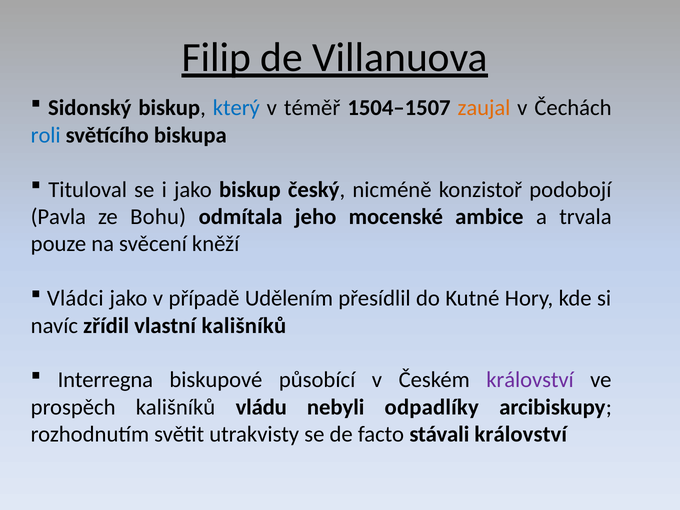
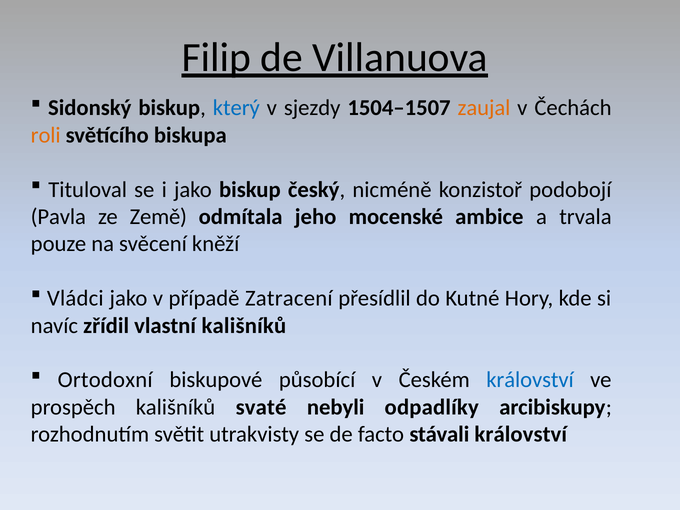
téměř: téměř -> sjezdy
roli colour: blue -> orange
Bohu: Bohu -> Země
Udělením: Udělením -> Zatracení
Interregna: Interregna -> Ortodoxní
království at (530, 380) colour: purple -> blue
vládu: vládu -> svaté
